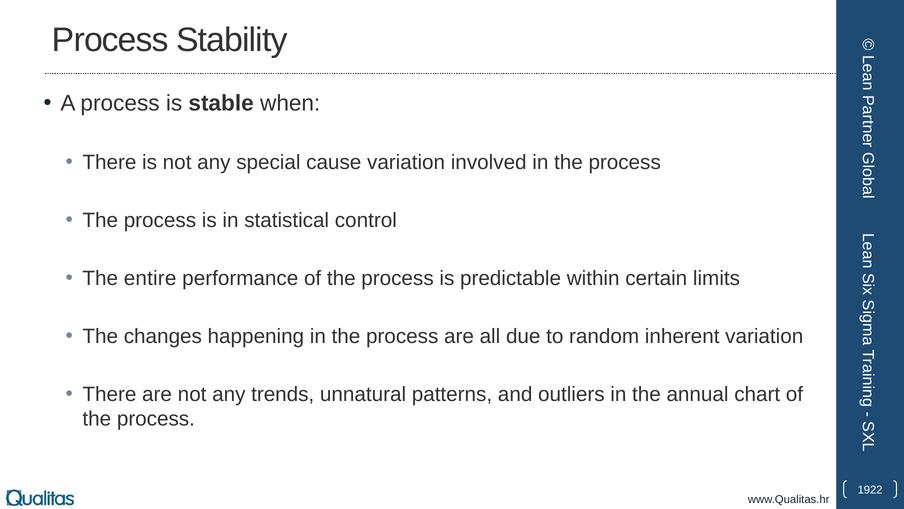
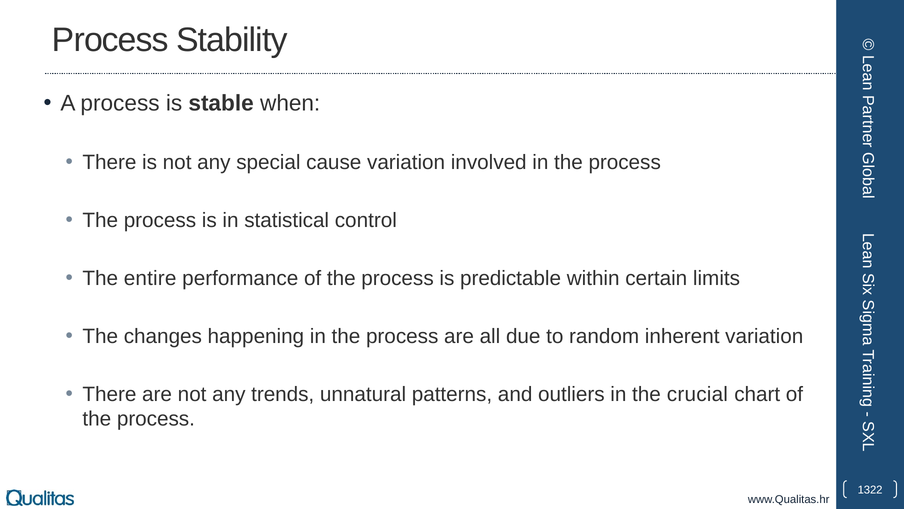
annual: annual -> crucial
1922: 1922 -> 1322
